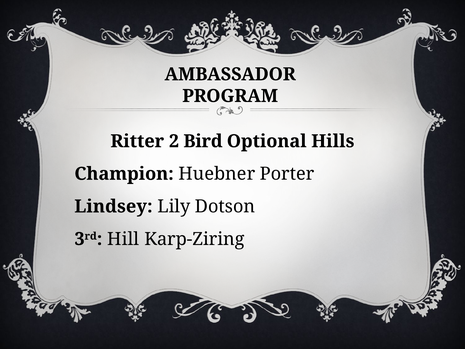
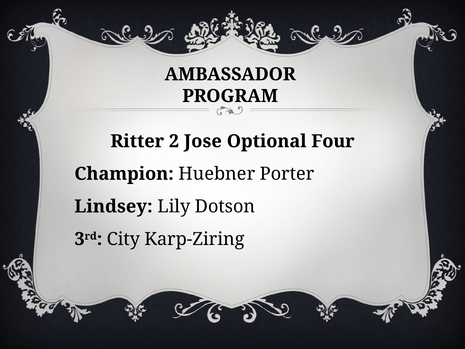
Bird: Bird -> Jose
Hills: Hills -> Four
Hill: Hill -> City
